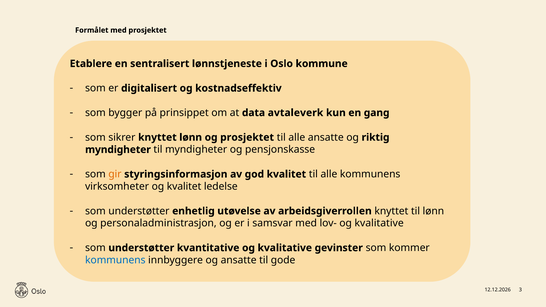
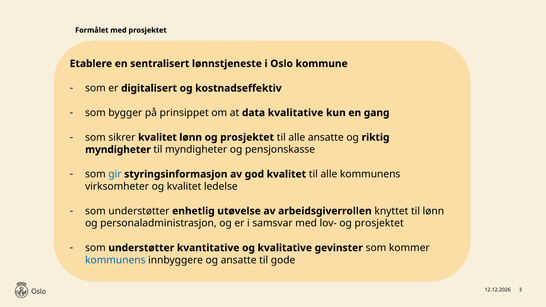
data avtaleverk: avtaleverk -> kvalitative
sikrer knyttet: knyttet -> kvalitet
gir colour: orange -> blue
lov- og kvalitative: kvalitative -> prosjektet
